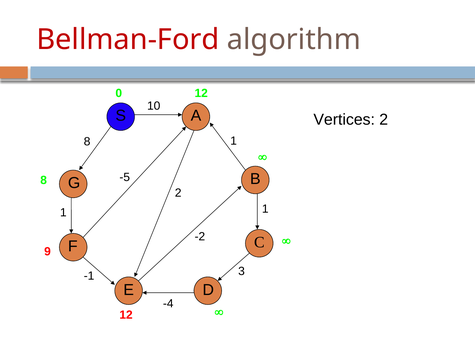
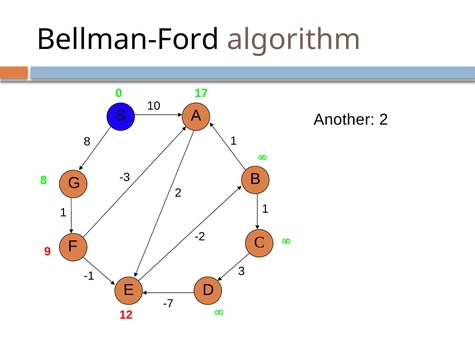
Bellman-Ford colour: red -> black
0 12: 12 -> 17
Vertices: Vertices -> Another
-5: -5 -> -3
-4: -4 -> -7
